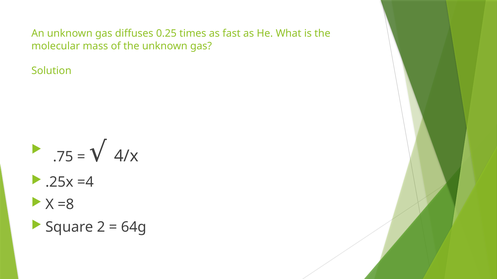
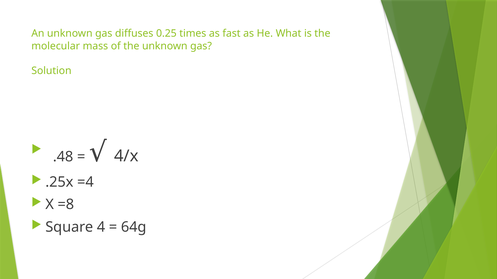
.75: .75 -> .48
2: 2 -> 4
